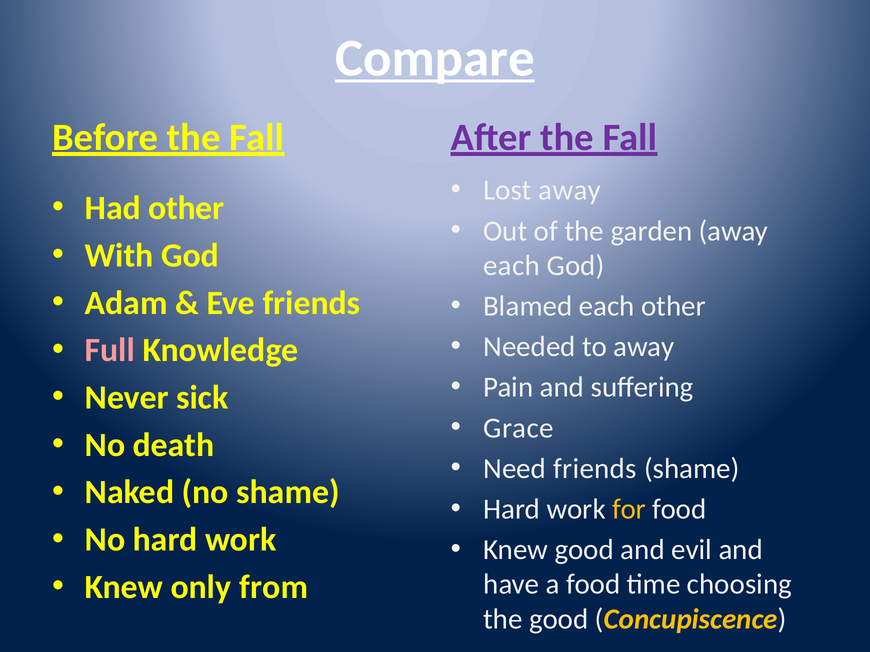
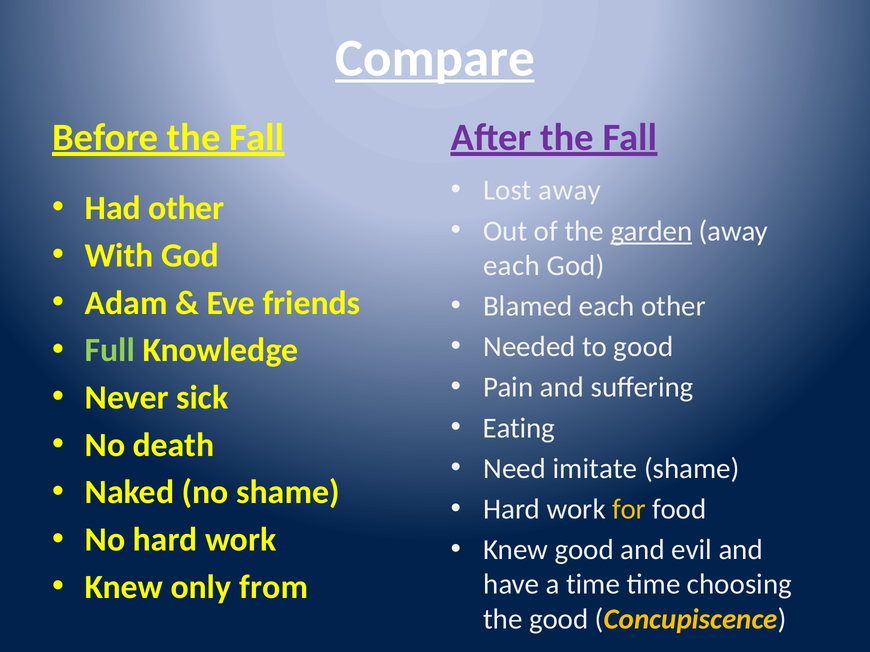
garden underline: none -> present
to away: away -> good
Full colour: pink -> light green
Grace: Grace -> Eating
Need friends: friends -> imitate
a food: food -> time
